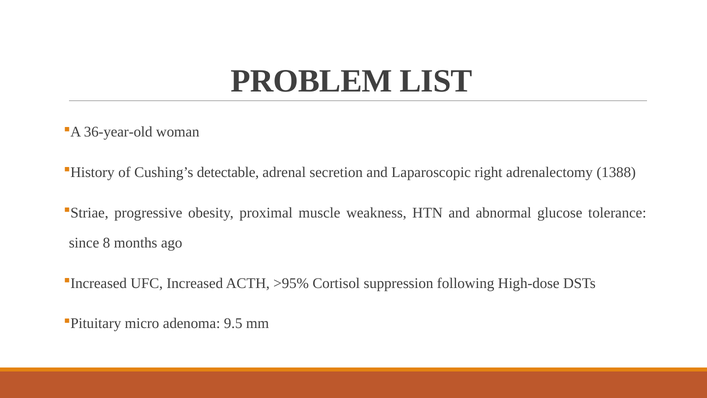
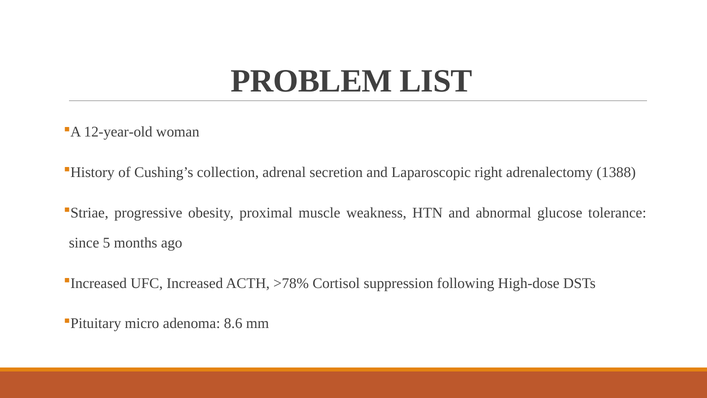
36-year-old: 36-year-old -> 12-year-old
detectable: detectable -> collection
8: 8 -> 5
>95%: >95% -> >78%
9.5: 9.5 -> 8.6
